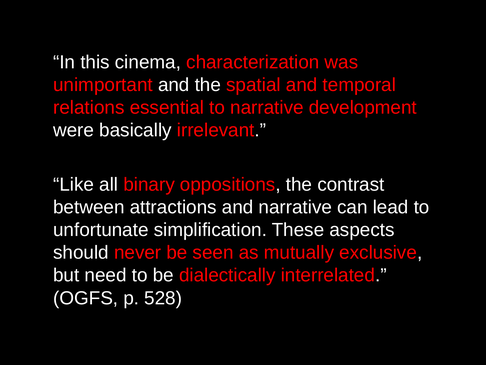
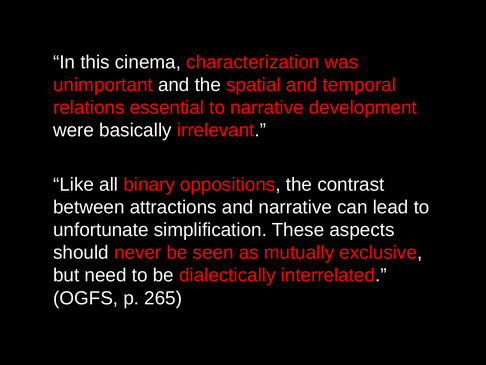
528: 528 -> 265
